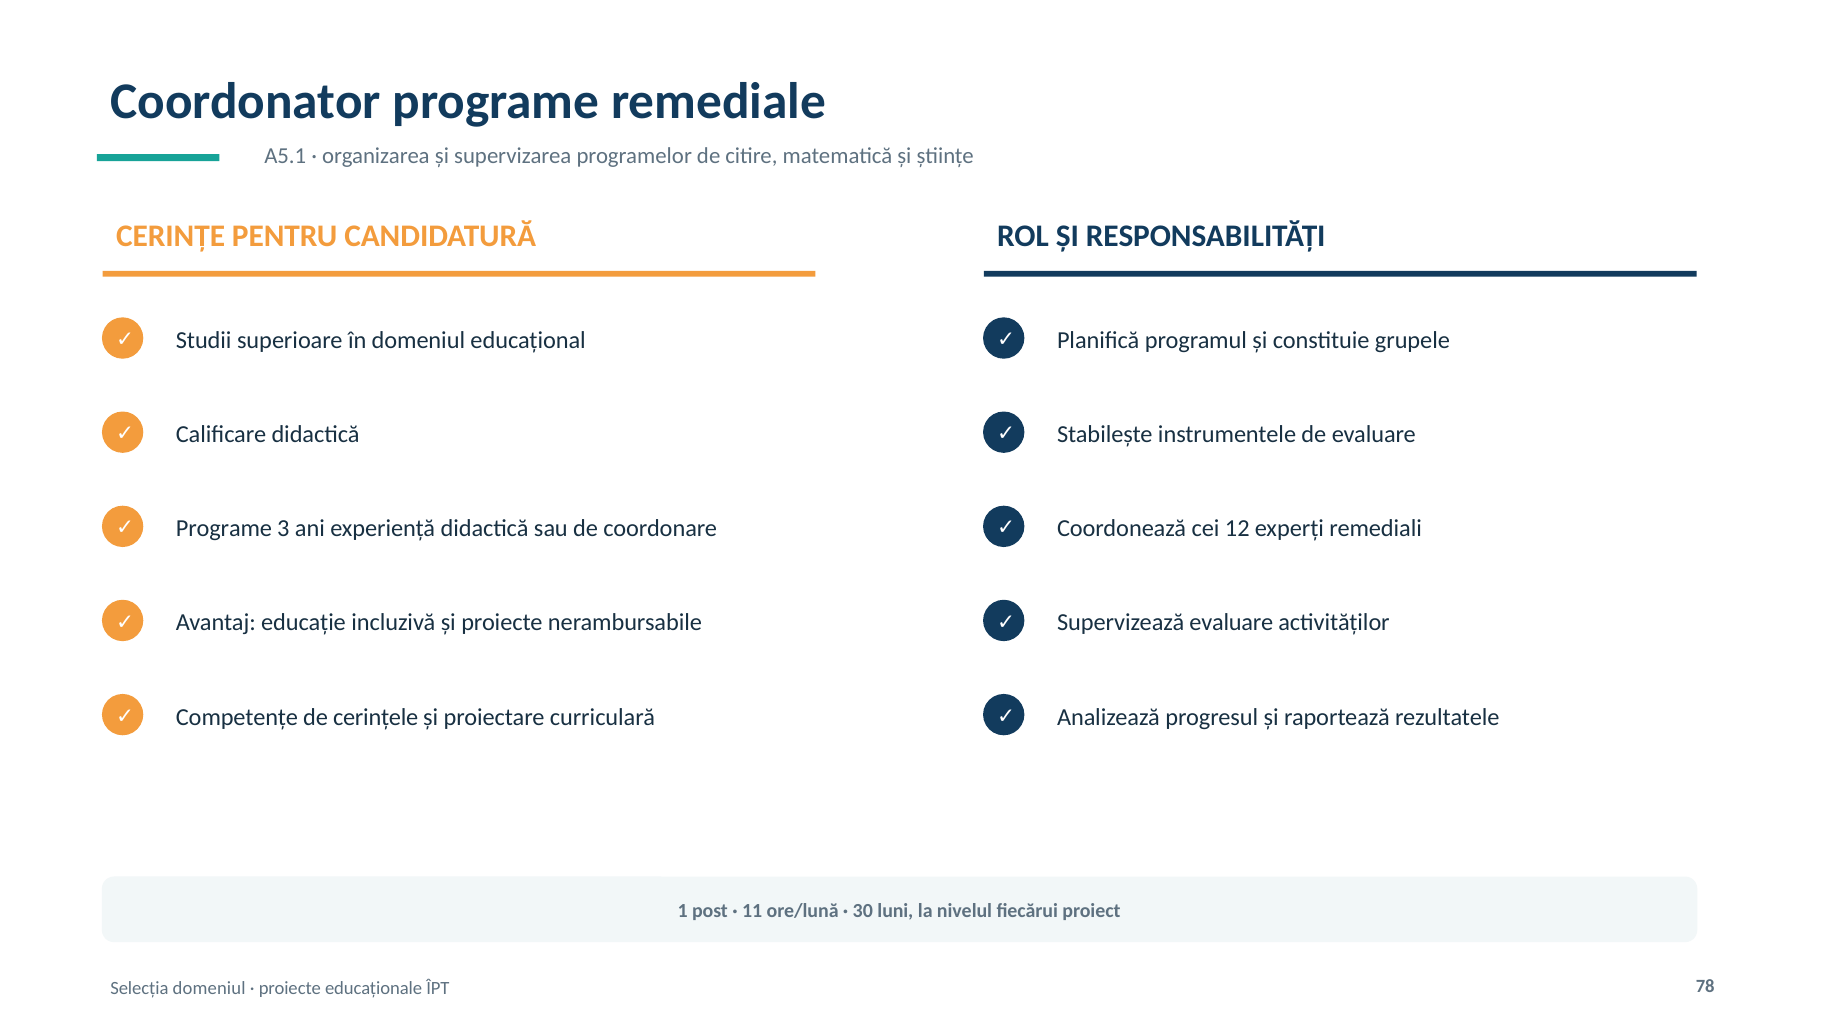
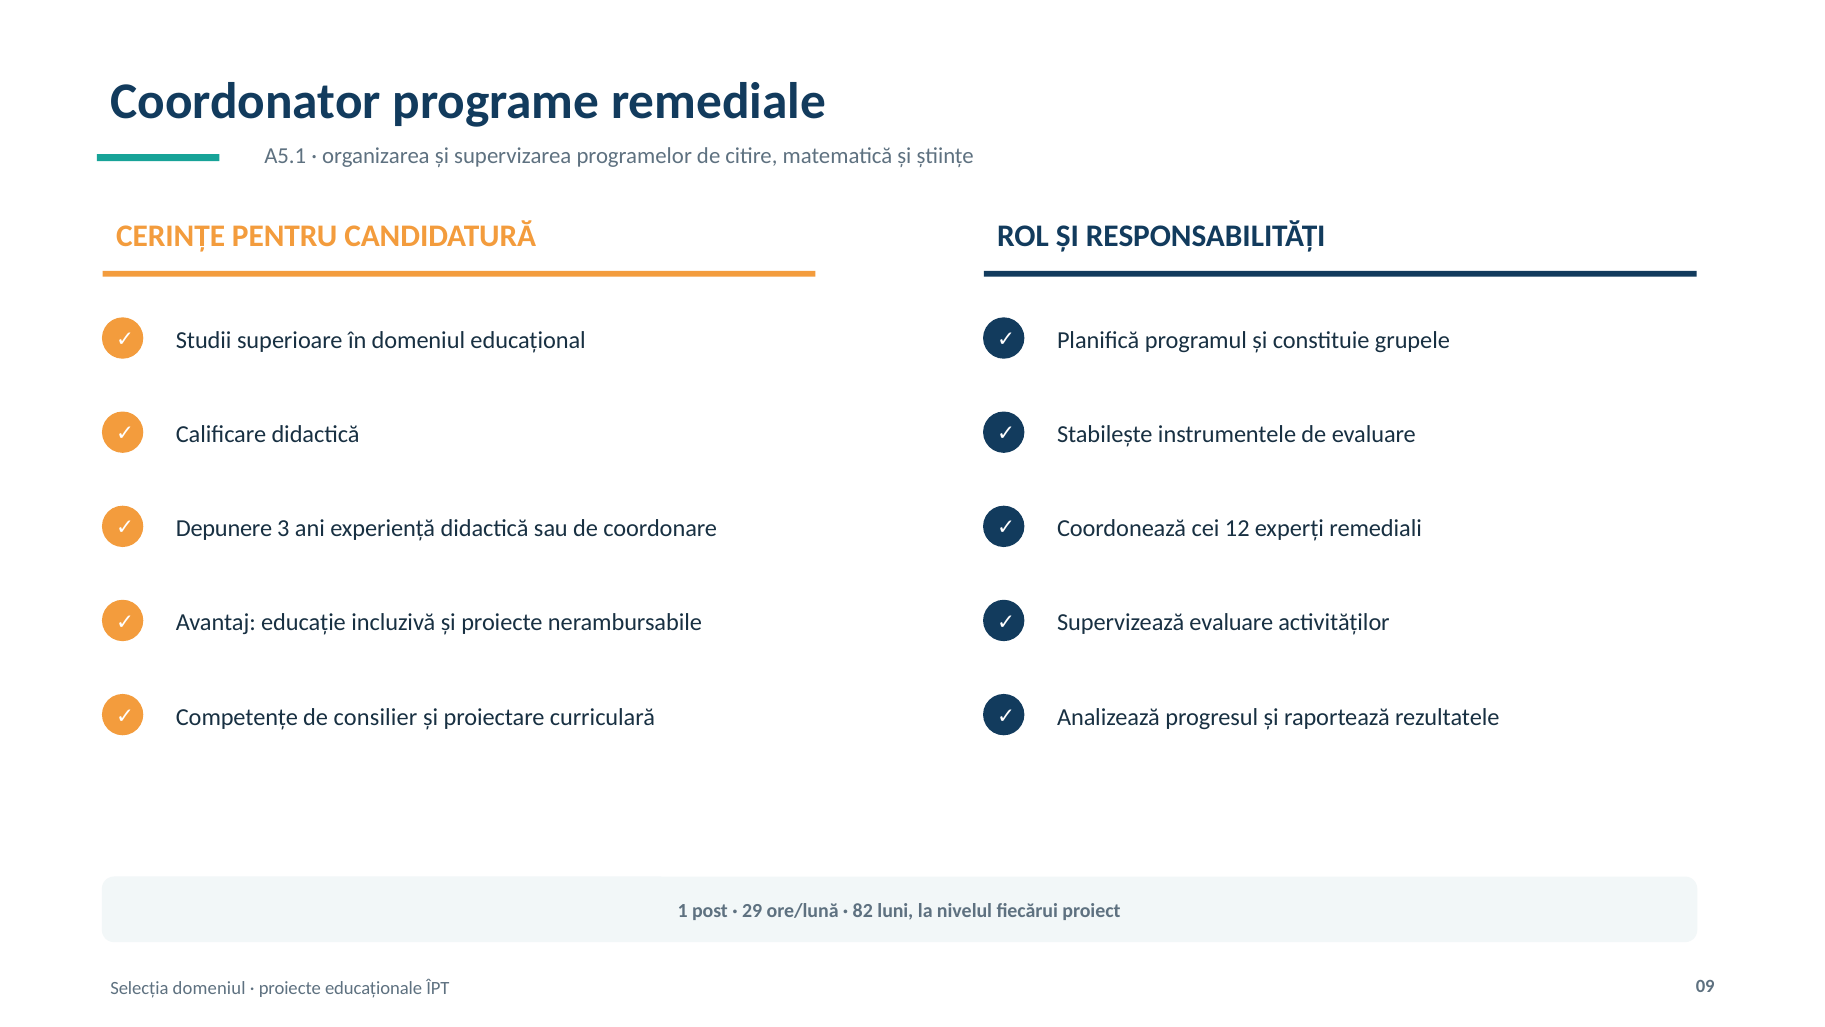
Programe at (224, 528): Programe -> Depunere
cerințele: cerințele -> consilier
11: 11 -> 29
30: 30 -> 82
78: 78 -> 09
